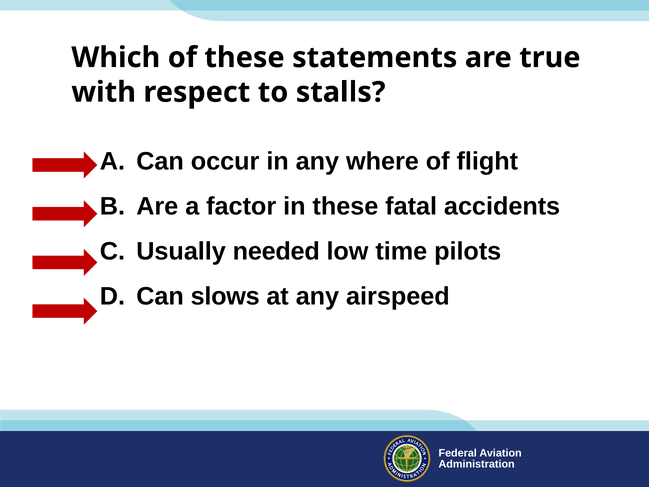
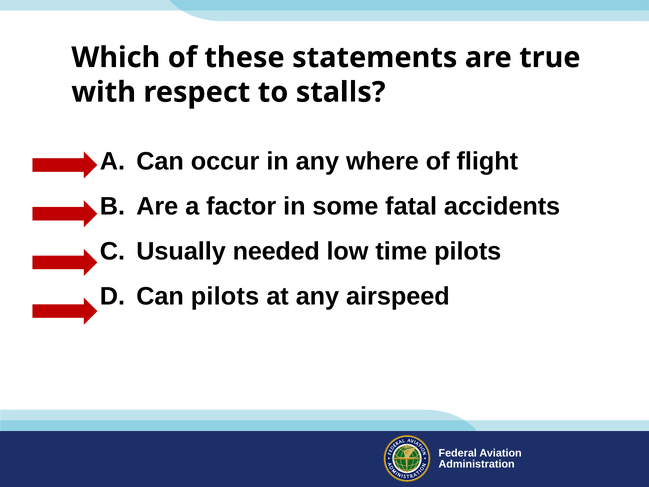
in these: these -> some
Can slows: slows -> pilots
